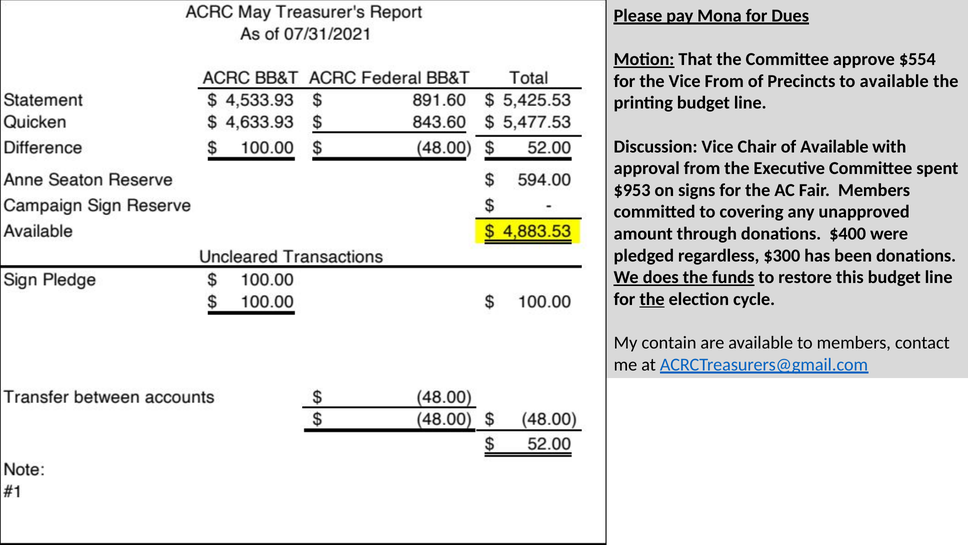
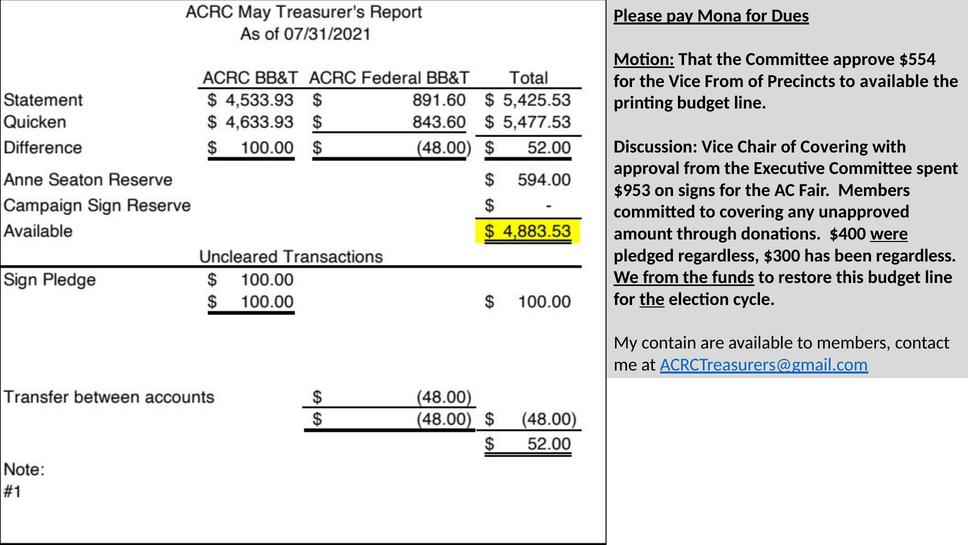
of Available: Available -> Covering
were underline: none -> present
been donations: donations -> regardless
We does: does -> from
